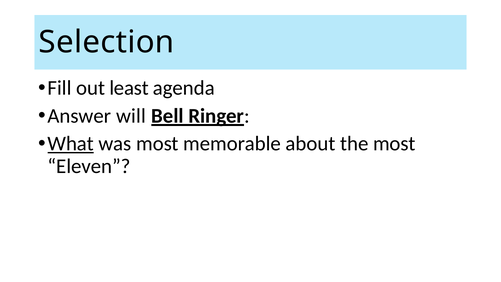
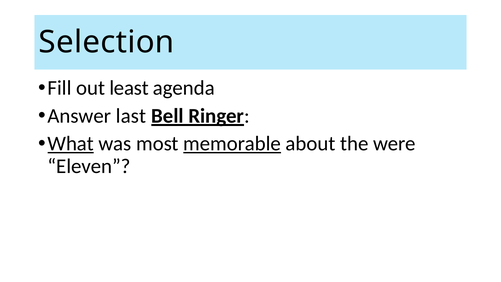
will: will -> last
memorable underline: none -> present
the most: most -> were
